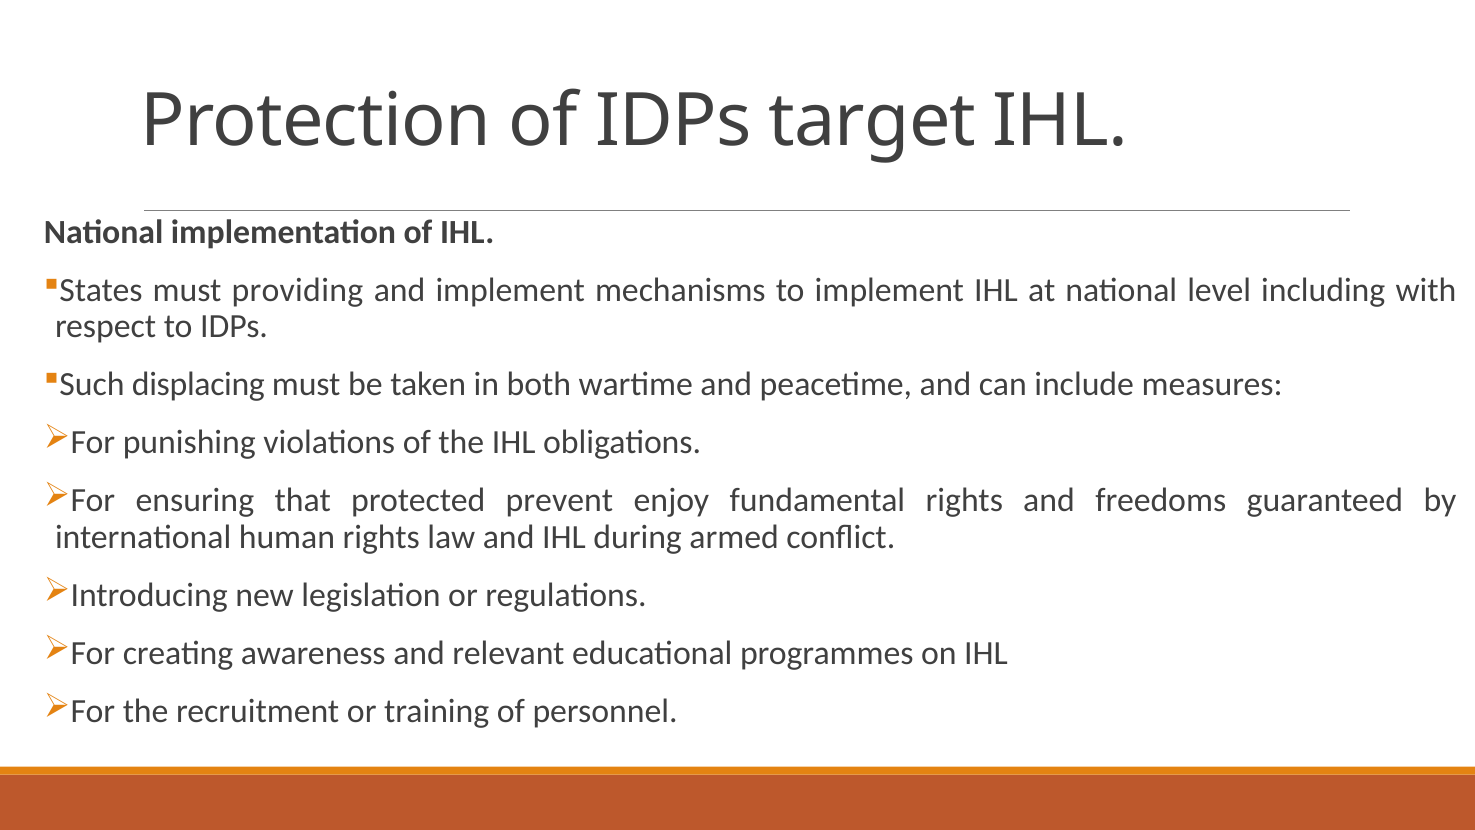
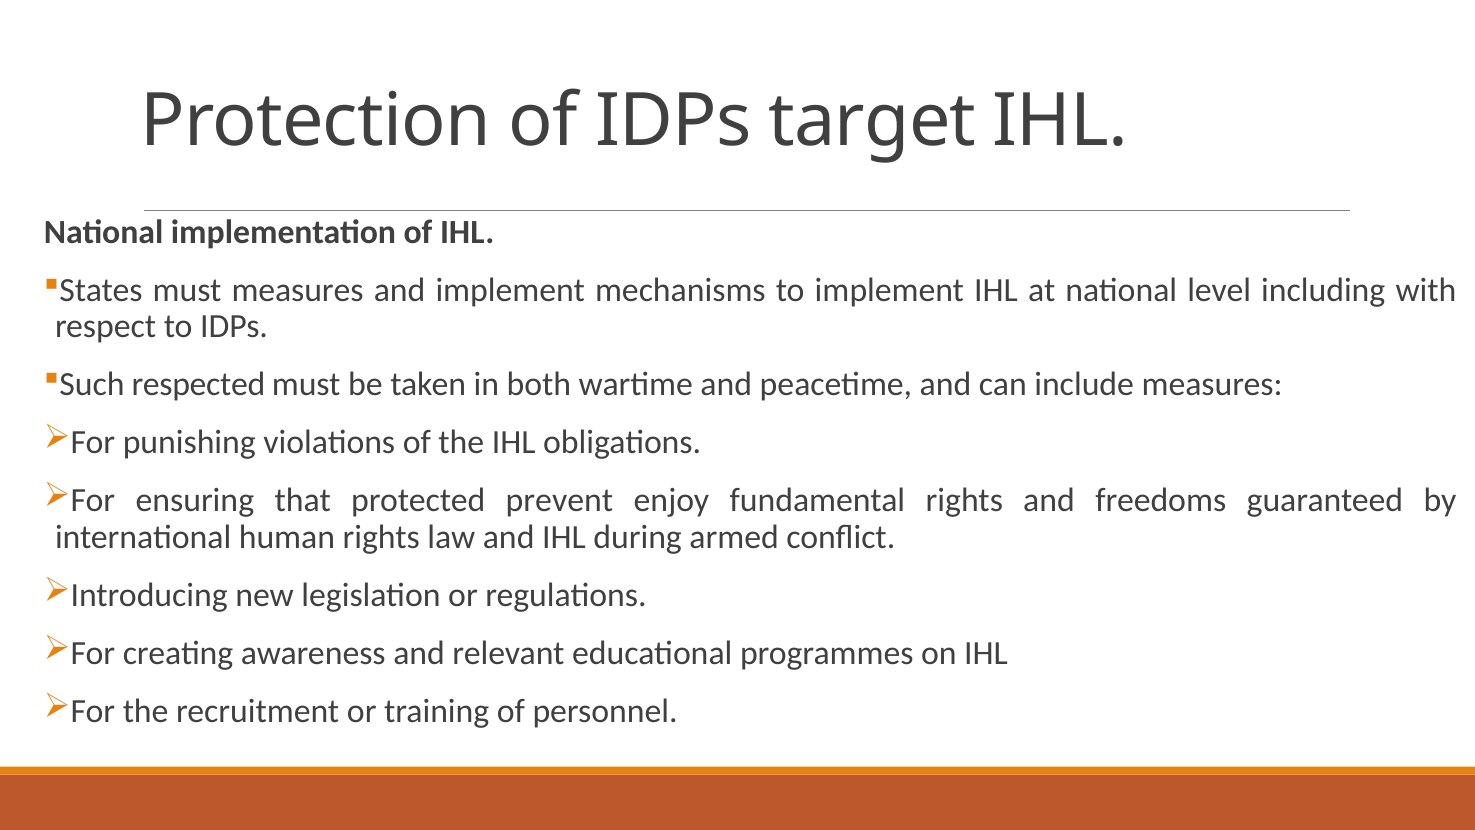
must providing: providing -> measures
displacing: displacing -> respected
